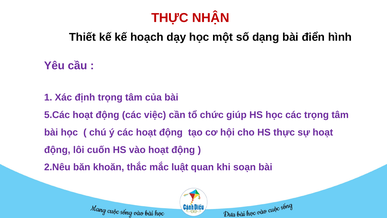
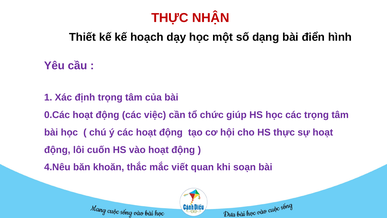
5.Các: 5.Các -> 0.Các
2.Nêu: 2.Nêu -> 4.Nêu
luật: luật -> viết
